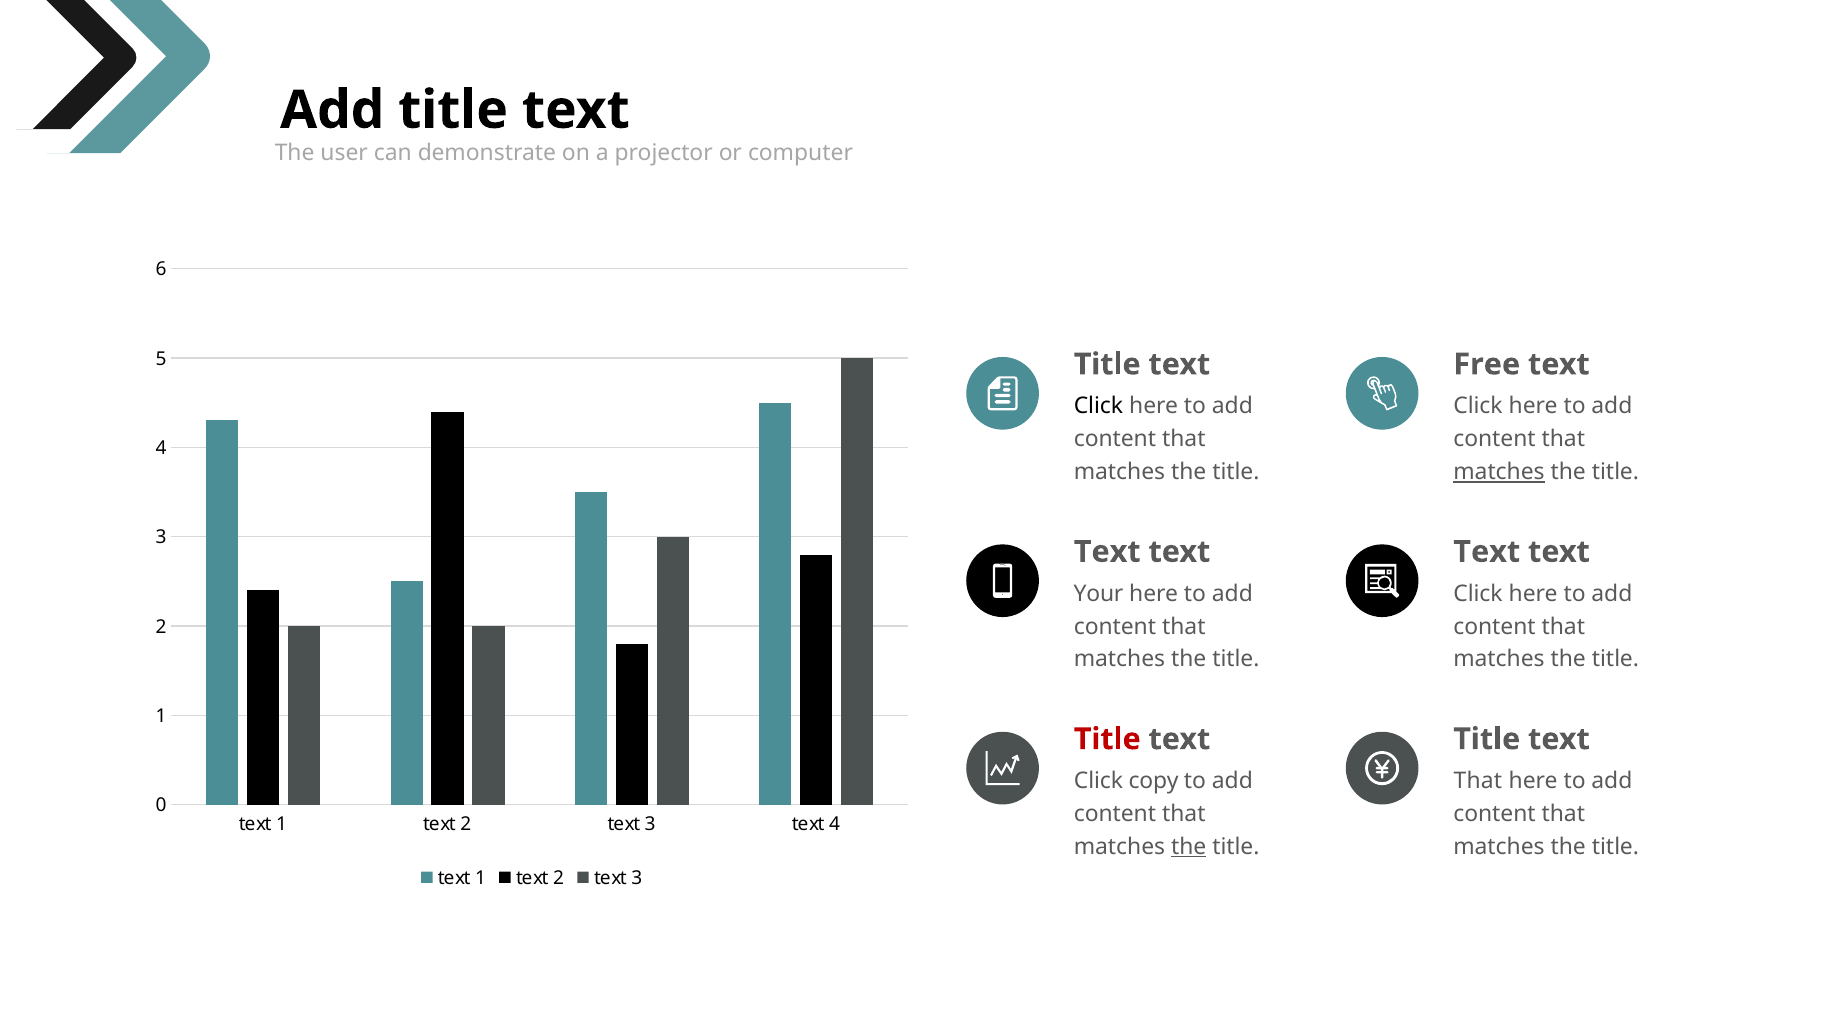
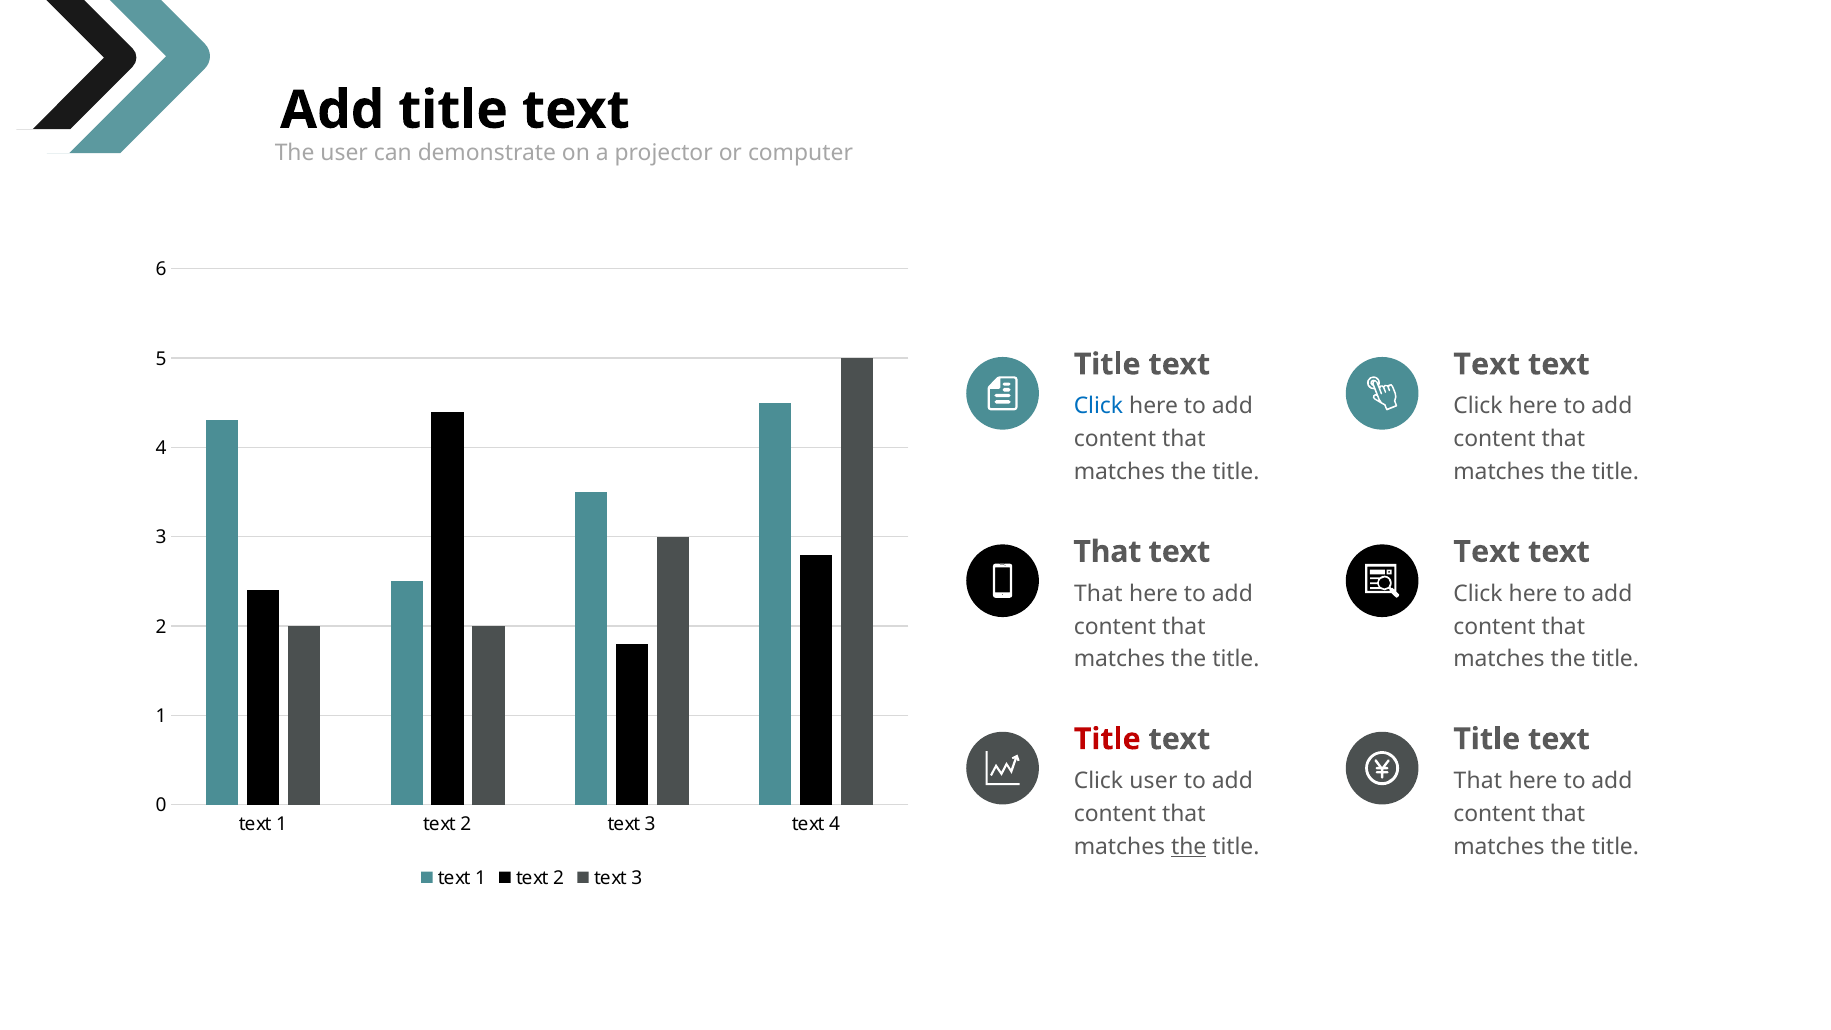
Free at (1487, 364): Free -> Text
Click at (1098, 406) colour: black -> blue
matches at (1499, 472) underline: present -> none
Text at (1107, 552): Text -> That
Your at (1099, 594): Your -> That
Click copy: copy -> user
